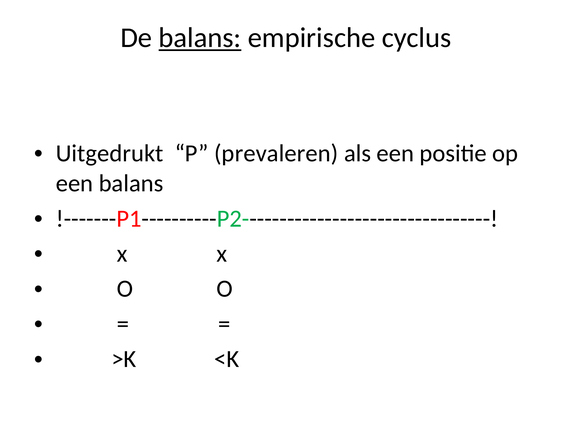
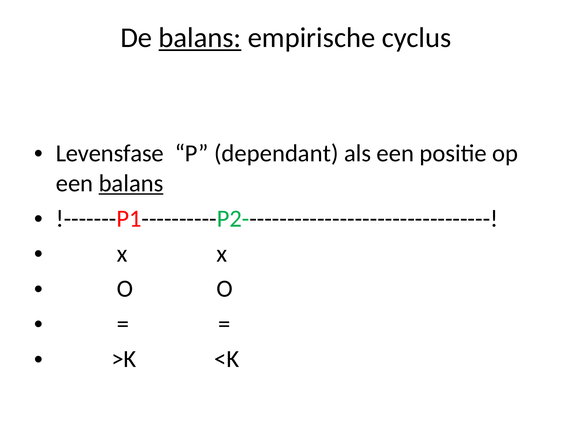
Uitgedrukt: Uitgedrukt -> Levensfase
prevaleren: prevaleren -> dependant
balans at (131, 183) underline: none -> present
